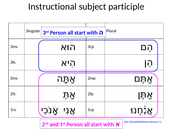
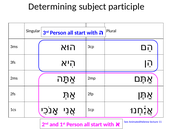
Instructional: Instructional -> Determining
